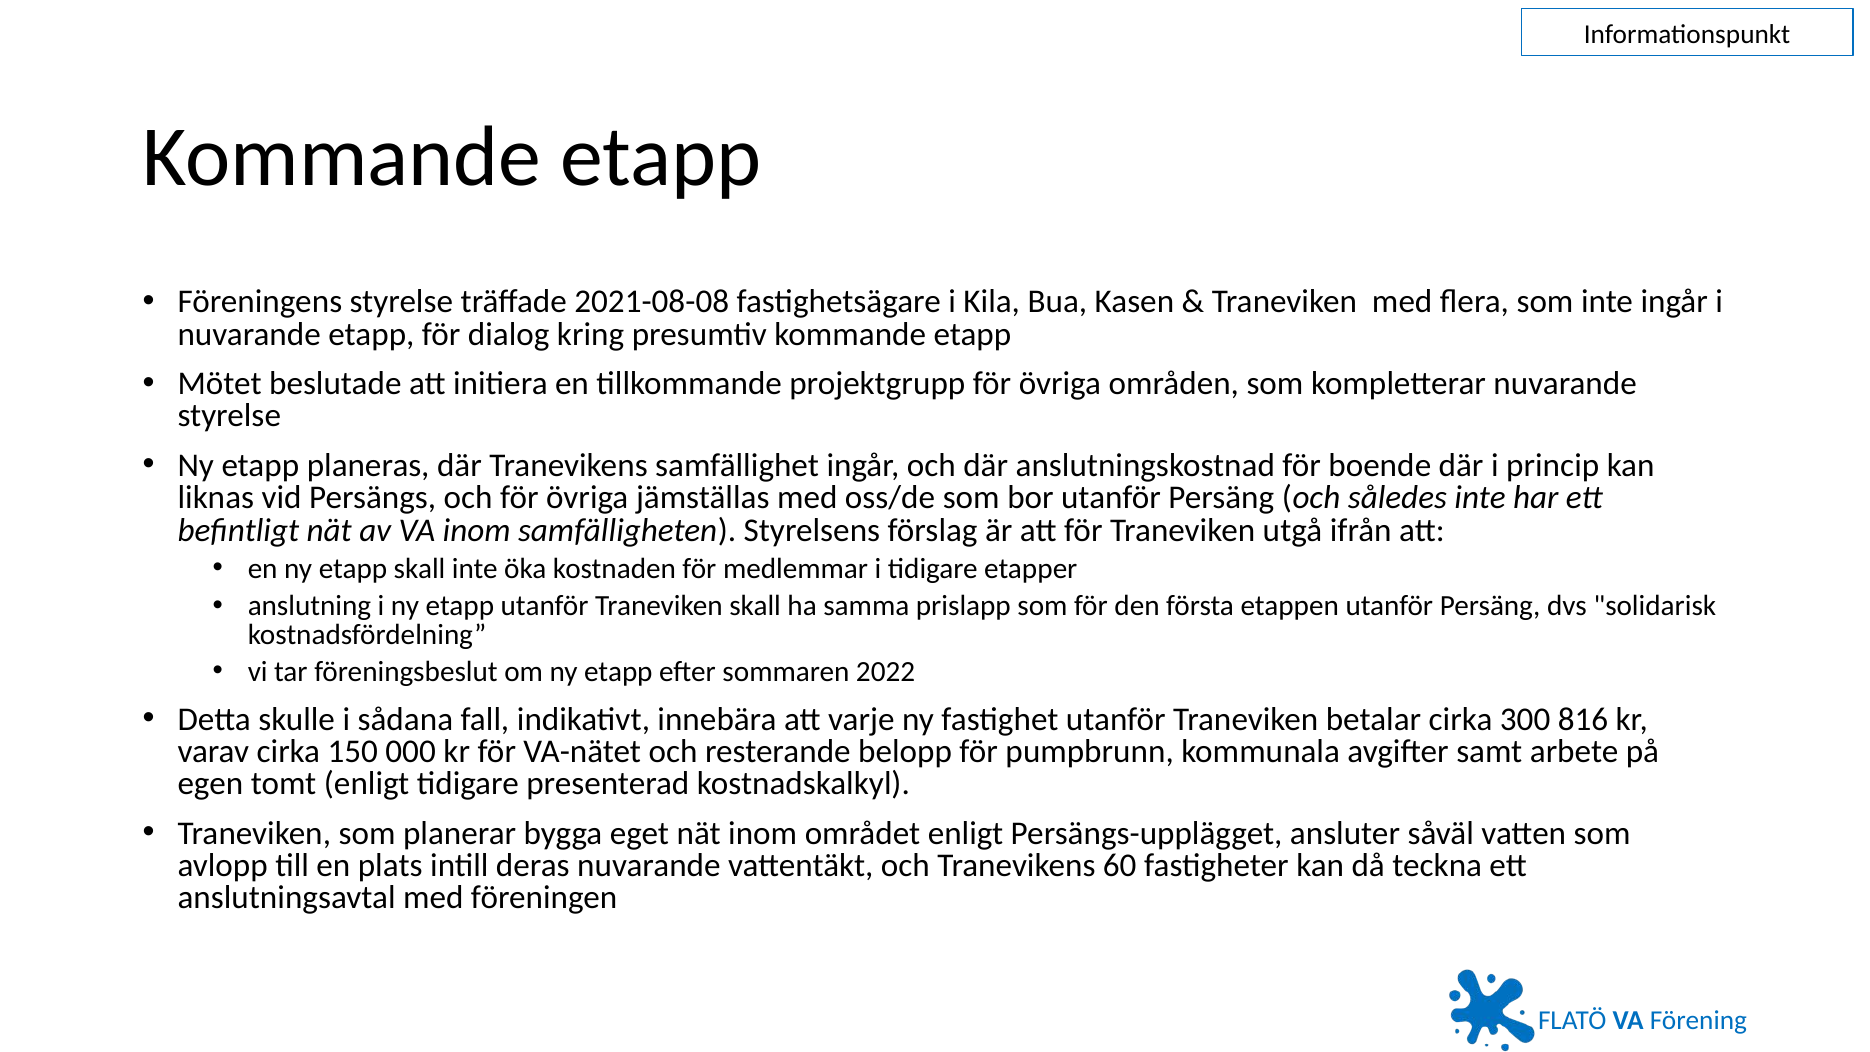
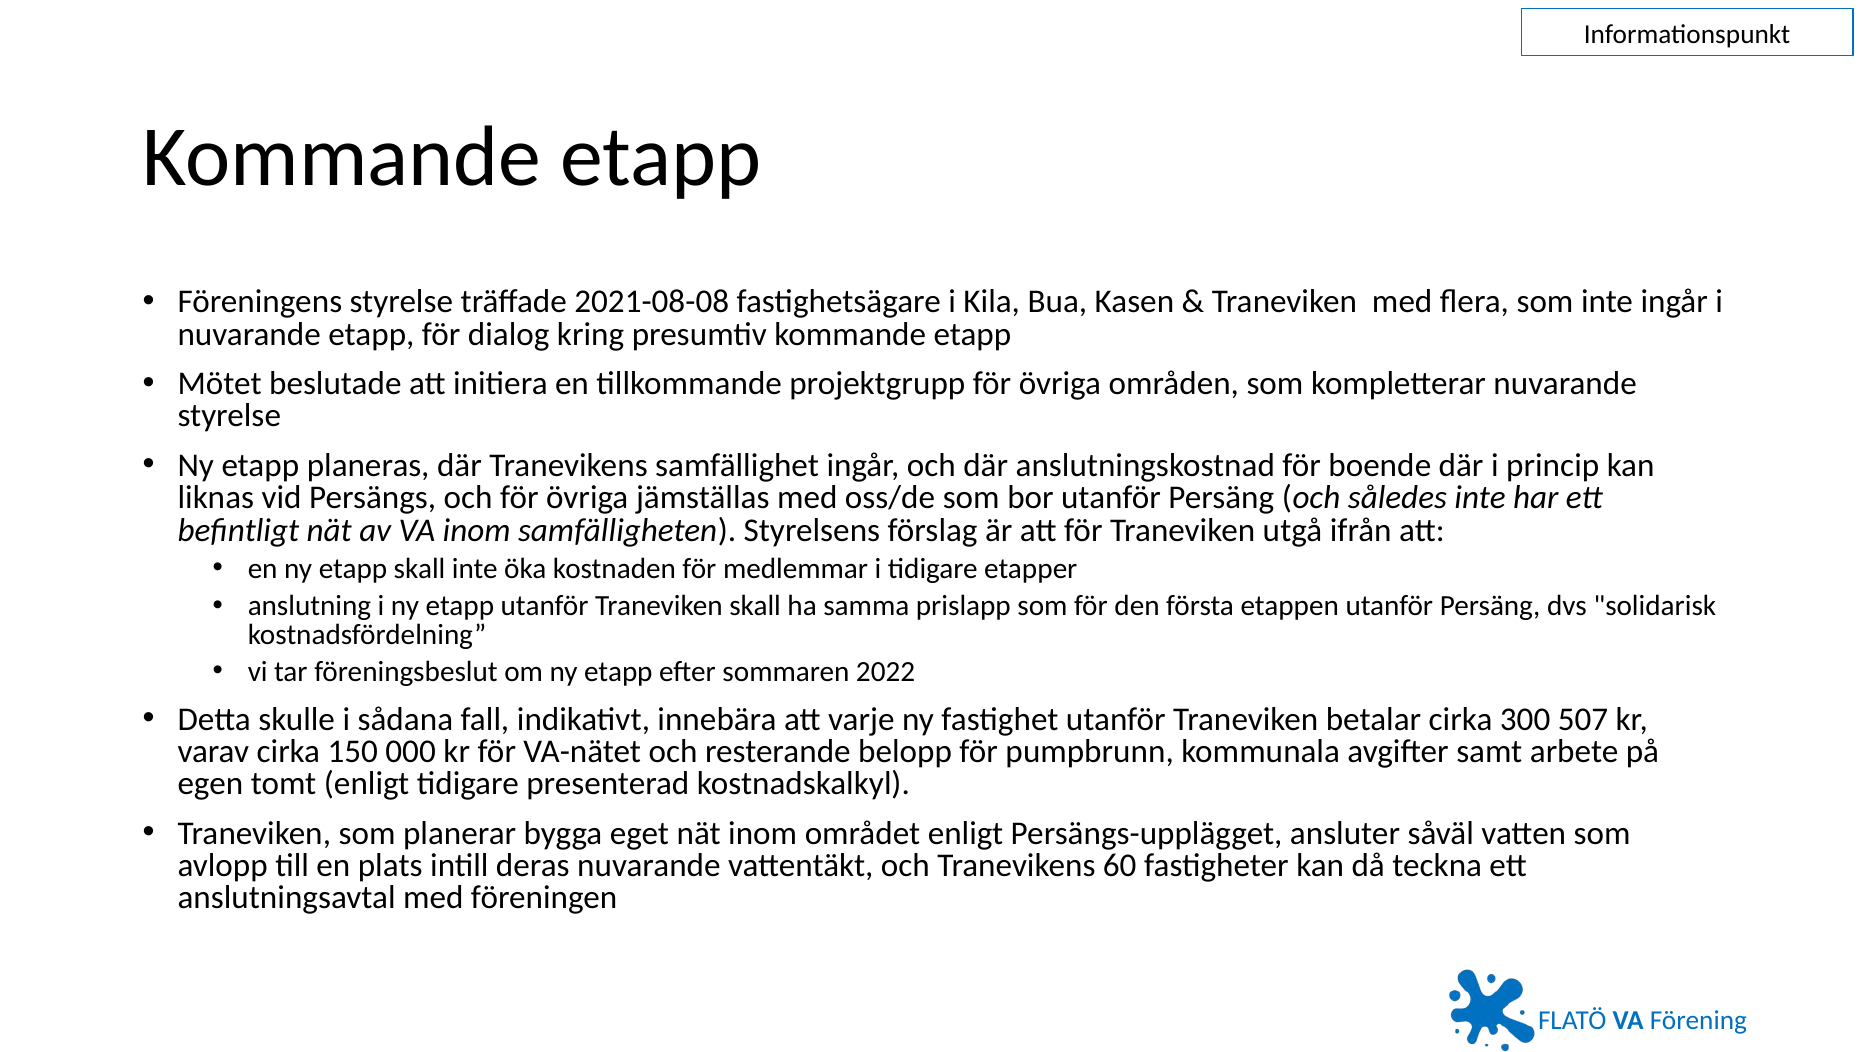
816: 816 -> 507
